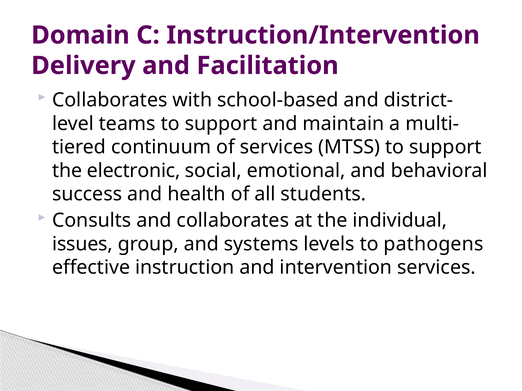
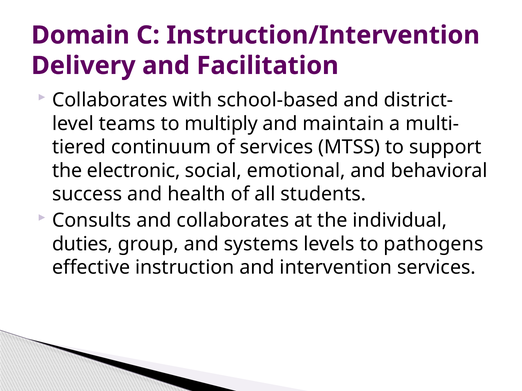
teams to support: support -> multiply
issues: issues -> duties
